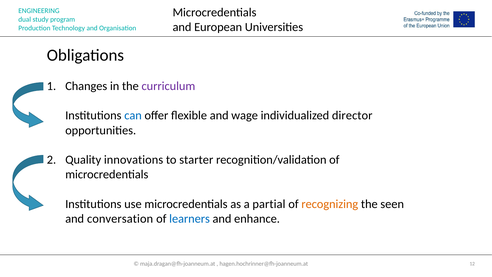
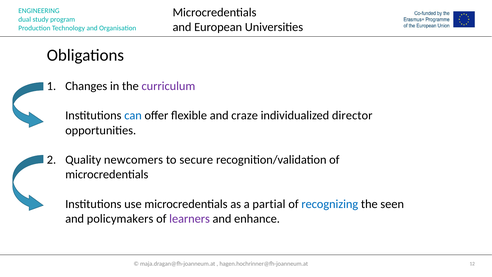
wage: wage -> craze
innovations: innovations -> newcomers
starter: starter -> secure
recognizing colour: orange -> blue
conversation: conversation -> policymakers
learners colour: blue -> purple
